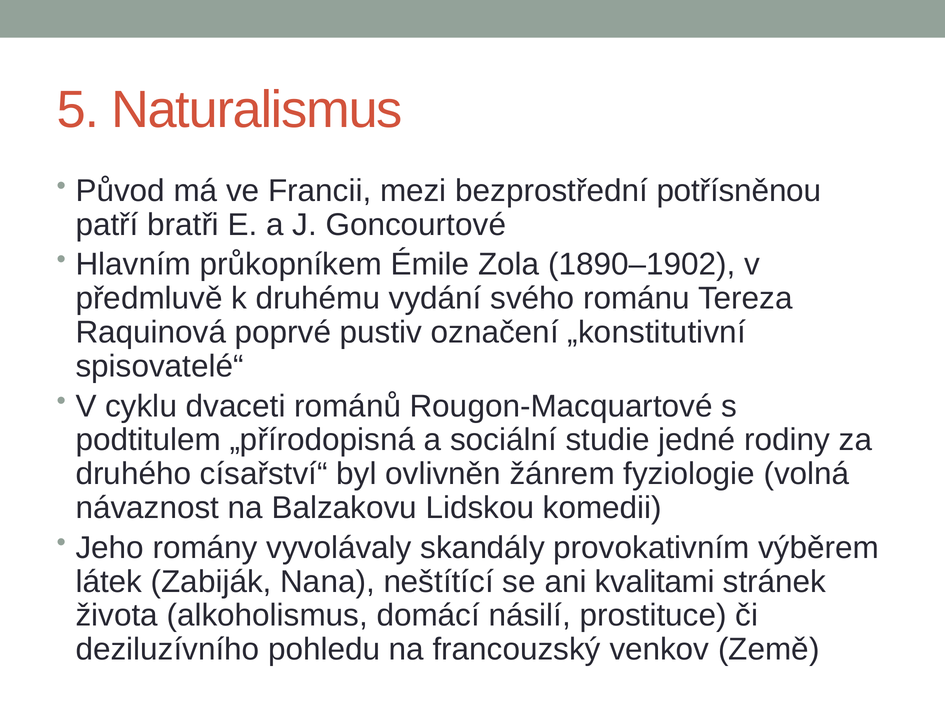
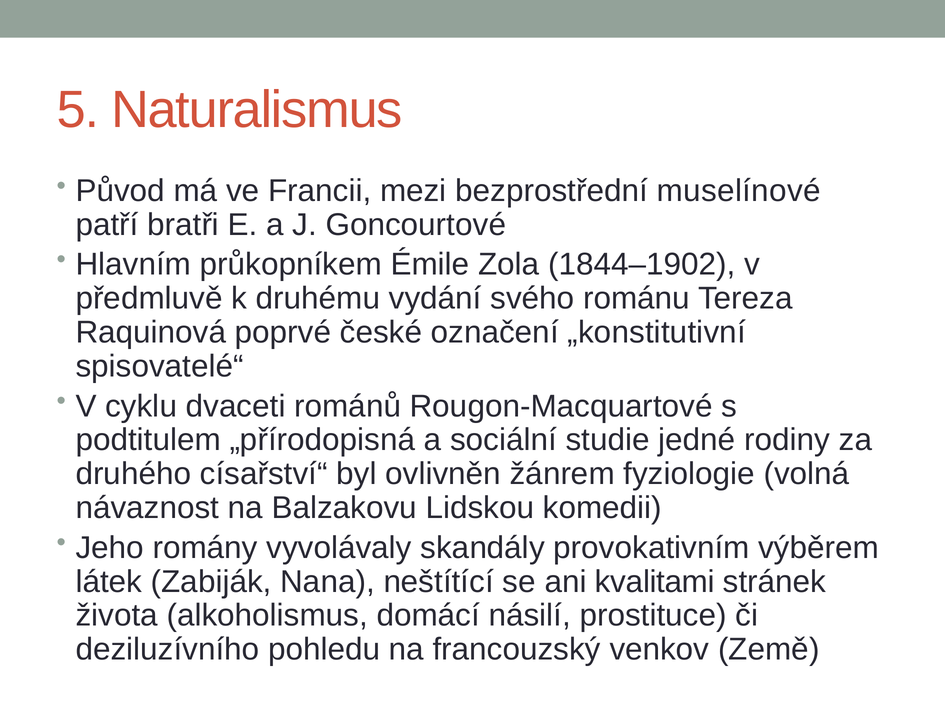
potřísněnou: potřísněnou -> muselínové
1890–1902: 1890–1902 -> 1844–1902
pustiv: pustiv -> české
